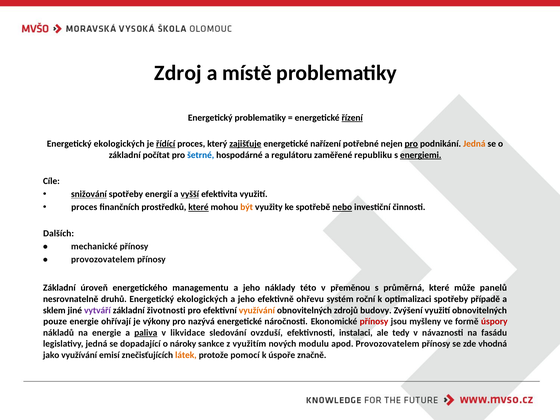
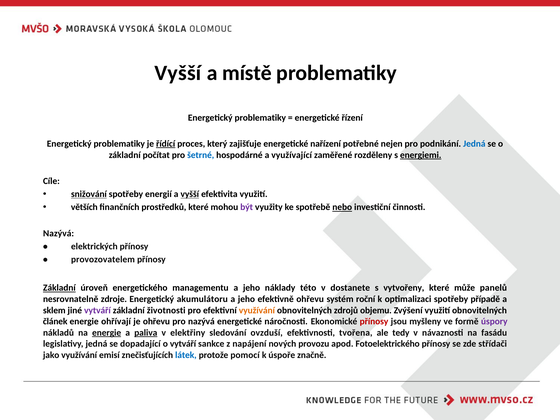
Zdroj at (178, 73): Zdroj -> Vyšší
řízení underline: present -> none
ekologických at (119, 144): ekologických -> problematiky
zajišťuje underline: present -> none
pro at (411, 144) underline: present -> none
Jedná at (474, 144) colour: orange -> blue
regulátoru: regulátoru -> využívající
republiku: republiku -> rozděleny
proces at (84, 207): proces -> větších
které at (198, 207) underline: present -> none
být colour: orange -> purple
Dalších at (59, 233): Dalších -> Nazývá
mechanické: mechanické -> elektrických
Základní at (59, 288) underline: none -> present
přeměnou: přeměnou -> dostanete
průměrná: průměrná -> vytvořeny
druhů: druhů -> zdroje
ekologických at (202, 299): ekologických -> akumulátoru
budovy: budovy -> objemu
pouze: pouze -> článek
je výkony: výkony -> ohřevu
úspory colour: red -> purple
energie at (107, 333) underline: none -> present
likvidace: likvidace -> elektřiny
instalaci: instalaci -> tvořena
o nároky: nároky -> vytváří
využitím: využitím -> napájení
modulu: modulu -> provozu
apod Provozovatelem: Provozovatelem -> Fotoelektrického
vhodná: vhodná -> střídači
látek colour: orange -> blue
